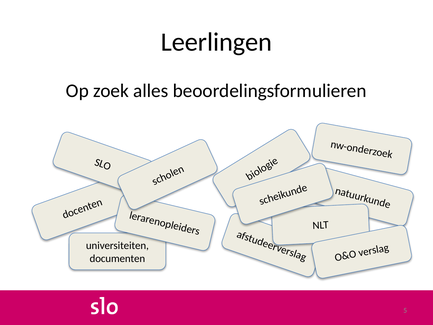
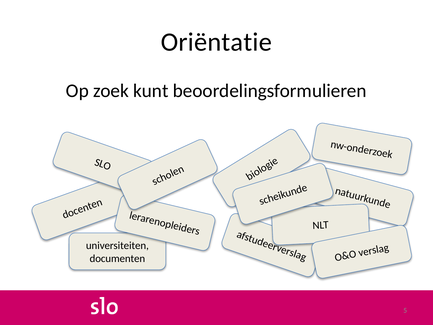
Leerlingen: Leerlingen -> Oriëntatie
alles: alles -> kunt
